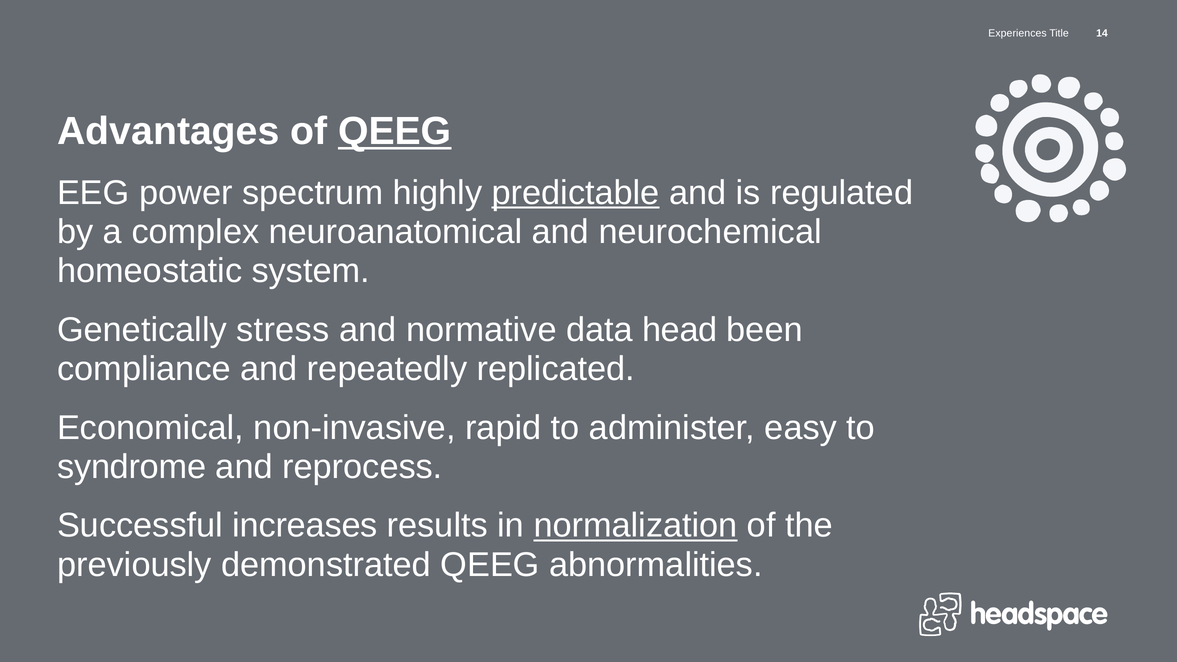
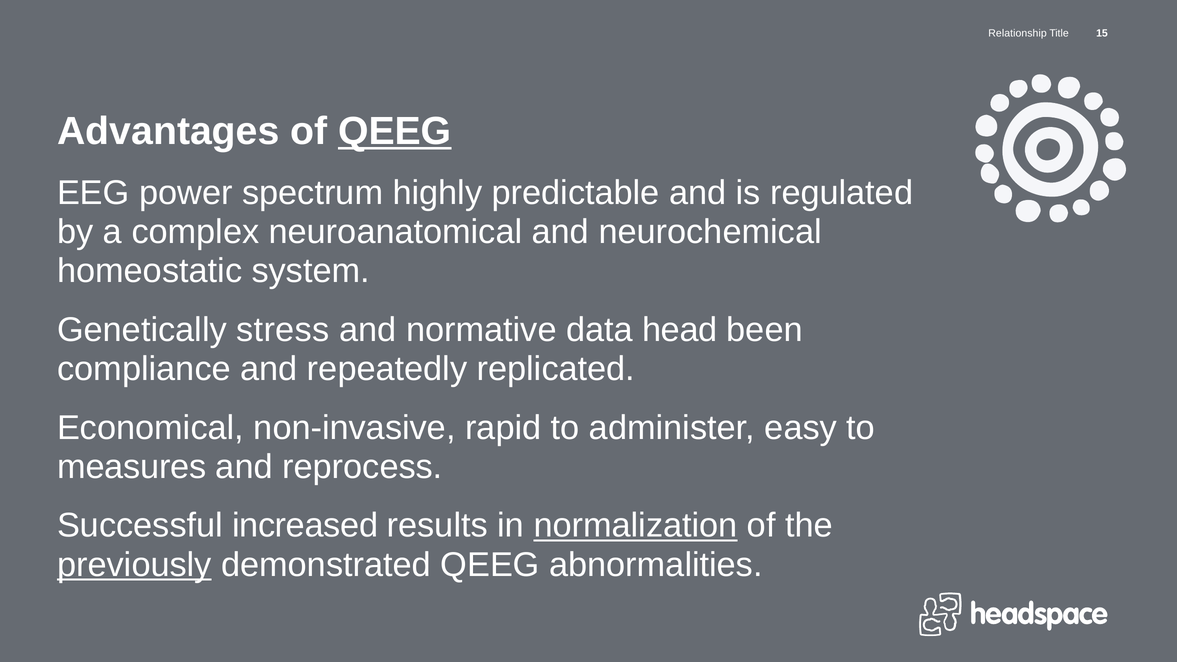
Experiences: Experiences -> Relationship
14: 14 -> 15
predictable underline: present -> none
syndrome: syndrome -> measures
increases: increases -> increased
previously underline: none -> present
